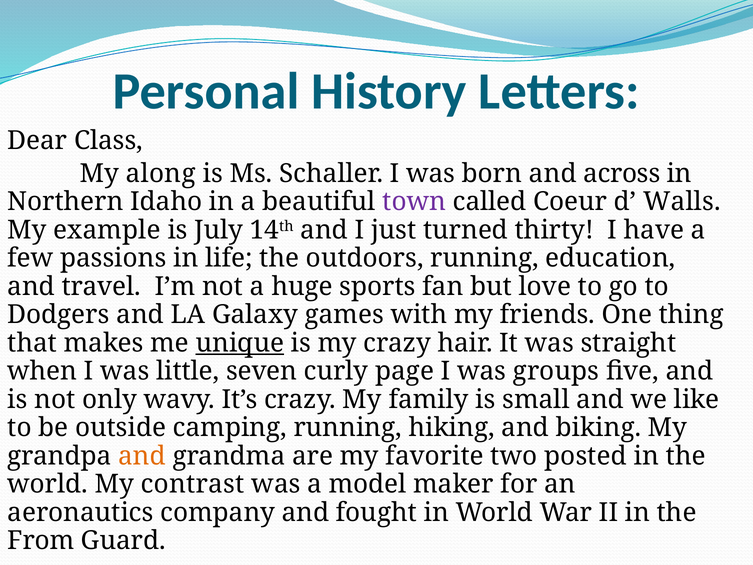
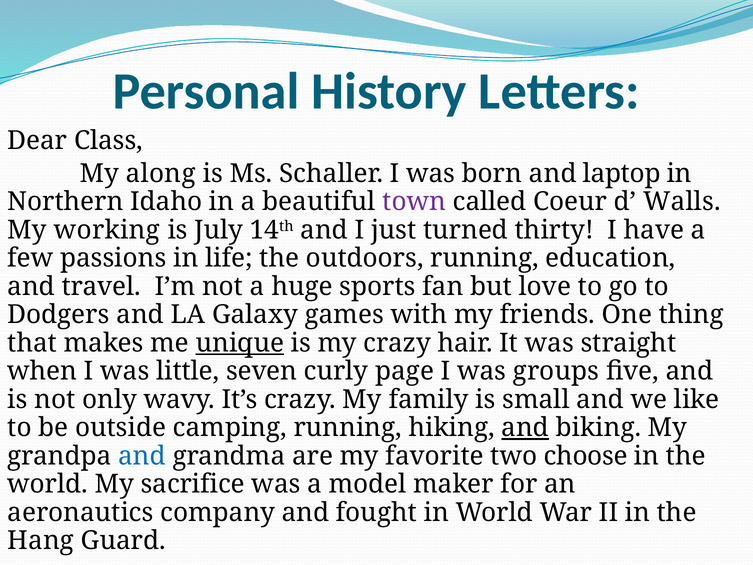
across: across -> laptop
example: example -> working
and at (525, 428) underline: none -> present
and at (142, 456) colour: orange -> blue
posted: posted -> choose
contrast: contrast -> sacrifice
From: From -> Hang
